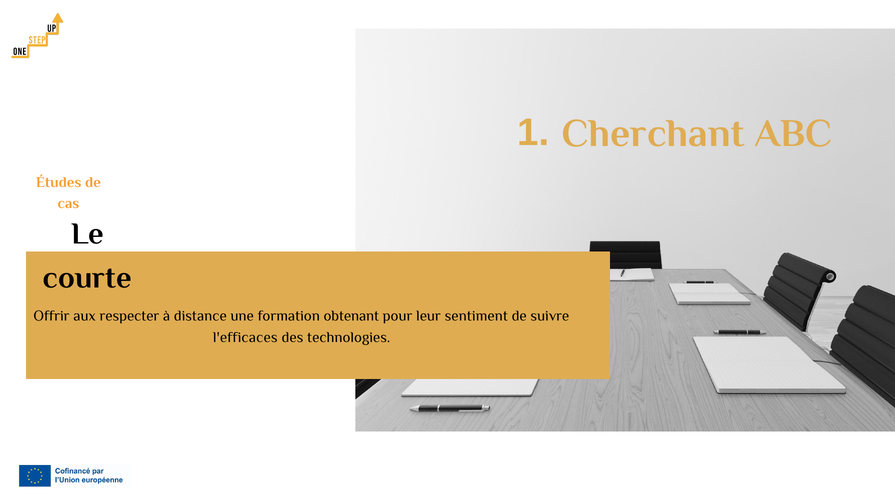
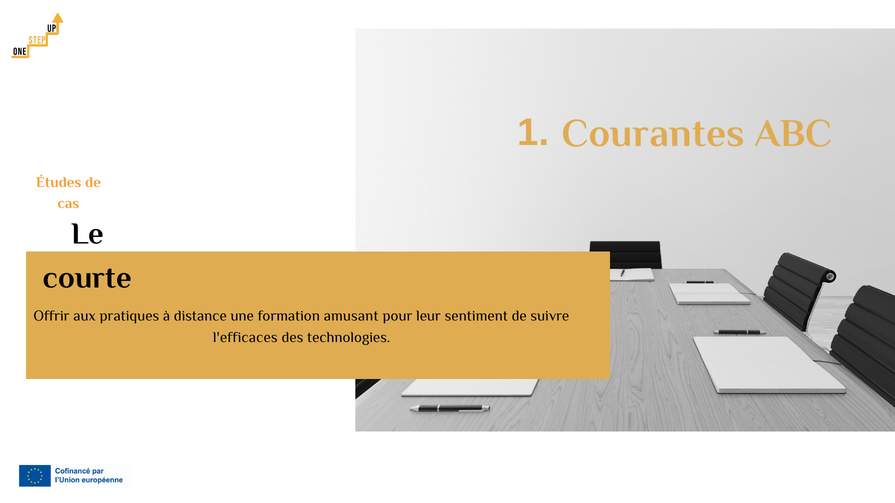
Cherchant: Cherchant -> Courantes
respecter: respecter -> pratiques
obtenant: obtenant -> amusant
